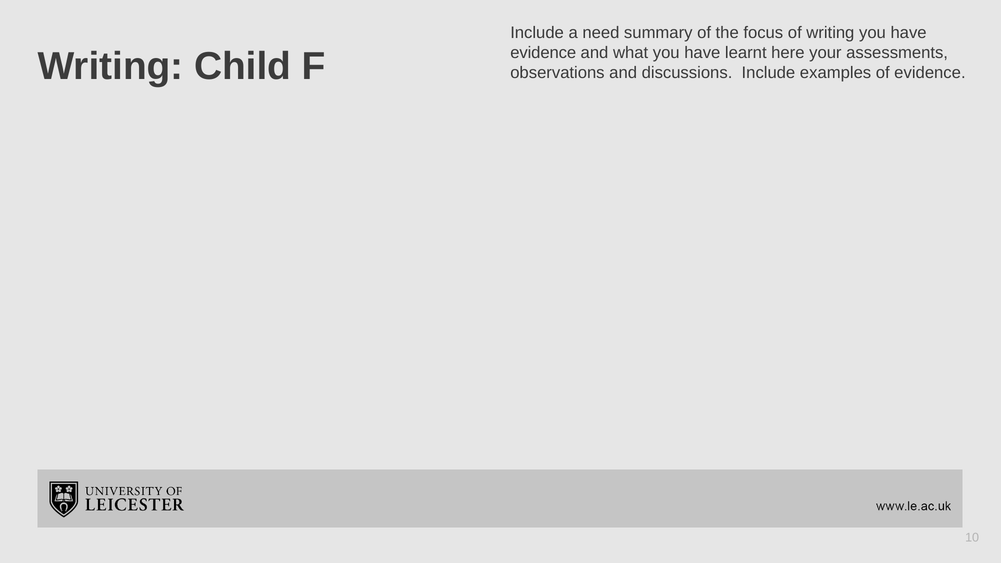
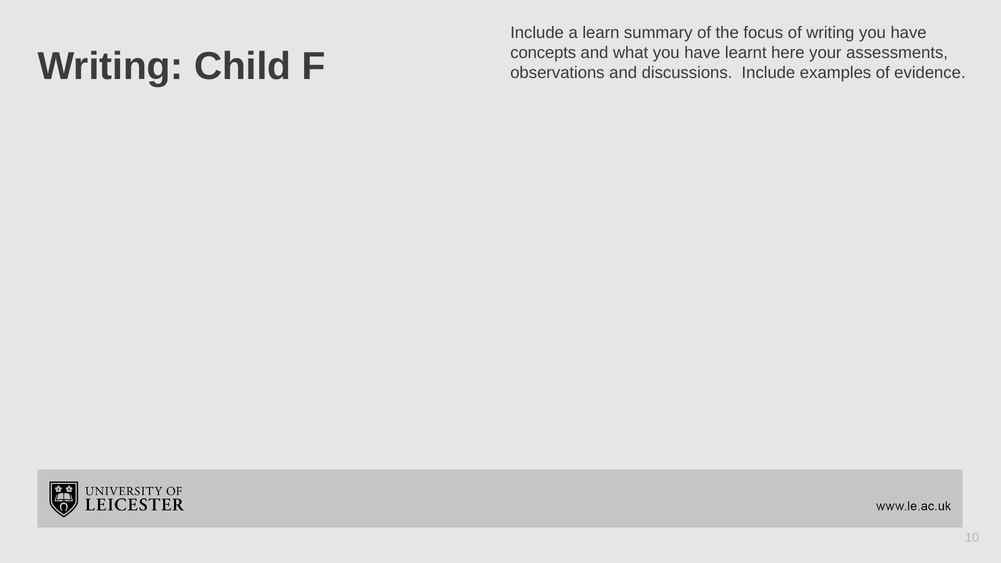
need: need -> learn
evidence at (543, 53): evidence -> concepts
